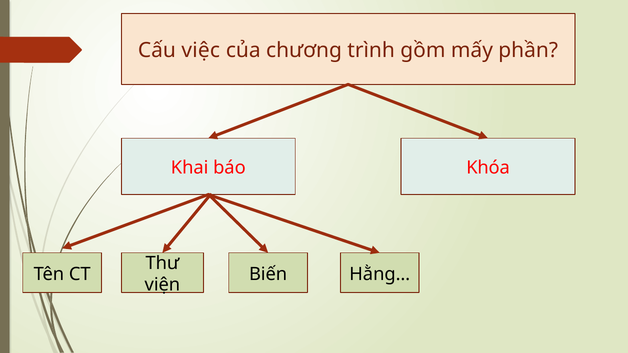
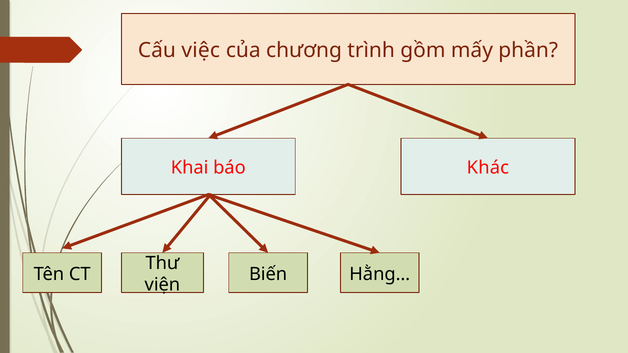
Khóa: Khóa -> Khác
